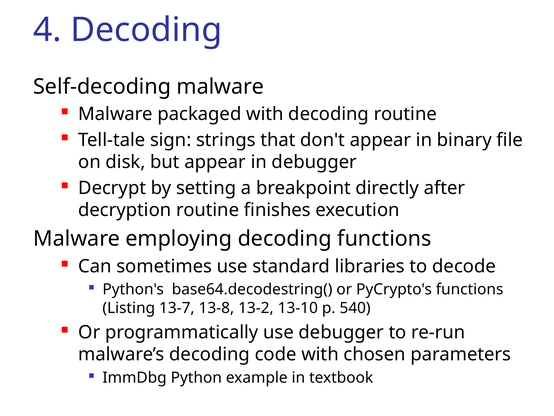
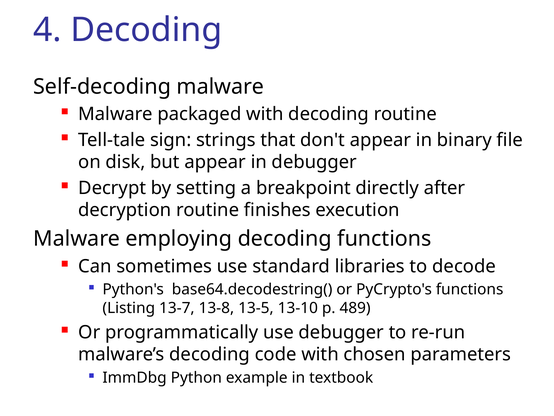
13-2: 13-2 -> 13-5
540: 540 -> 489
